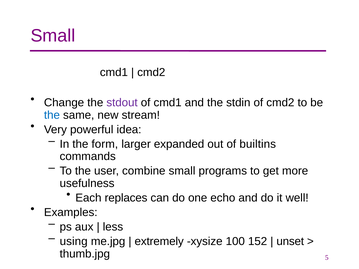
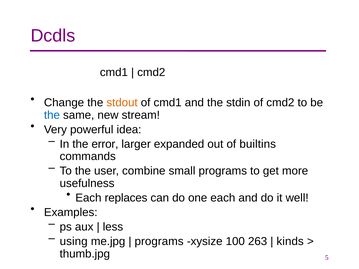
Small at (53, 36): Small -> Dcdls
stdout colour: purple -> orange
form: form -> error
one echo: echo -> each
extremely at (159, 242): extremely -> programs
152: 152 -> 263
unset: unset -> kinds
